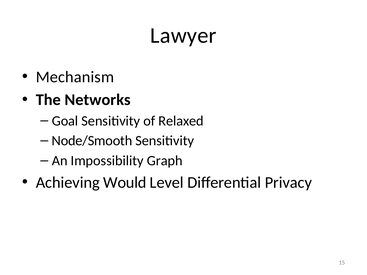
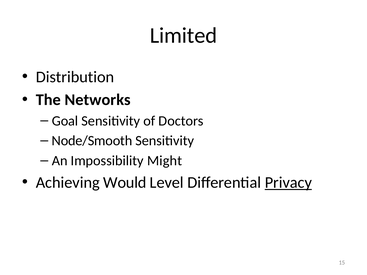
Lawyer: Lawyer -> Limited
Mechanism: Mechanism -> Distribution
Relaxed: Relaxed -> Doctors
Graph: Graph -> Might
Privacy underline: none -> present
